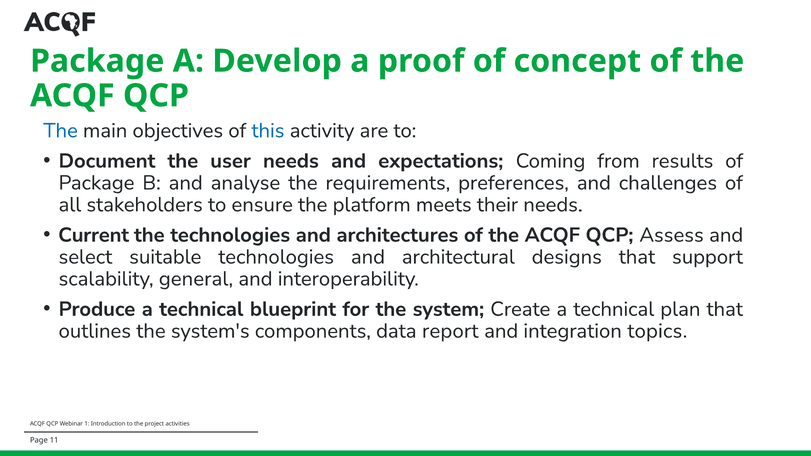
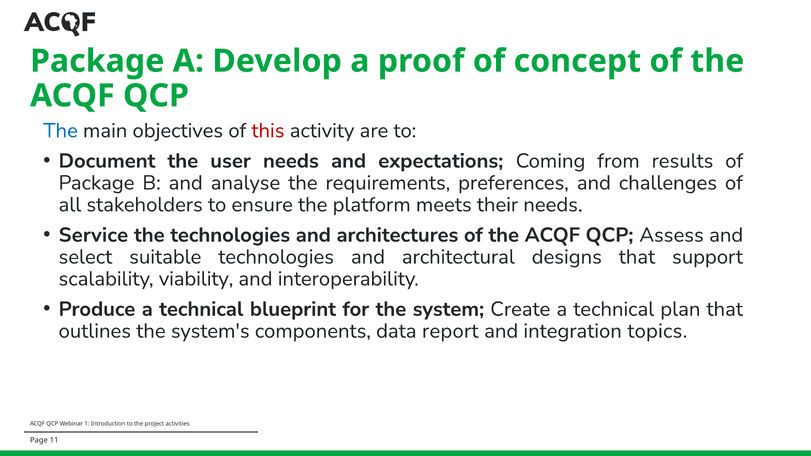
this colour: blue -> red
Current: Current -> Service
general: general -> viability
